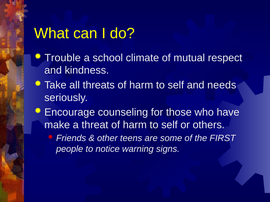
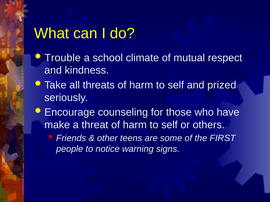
needs: needs -> prized
